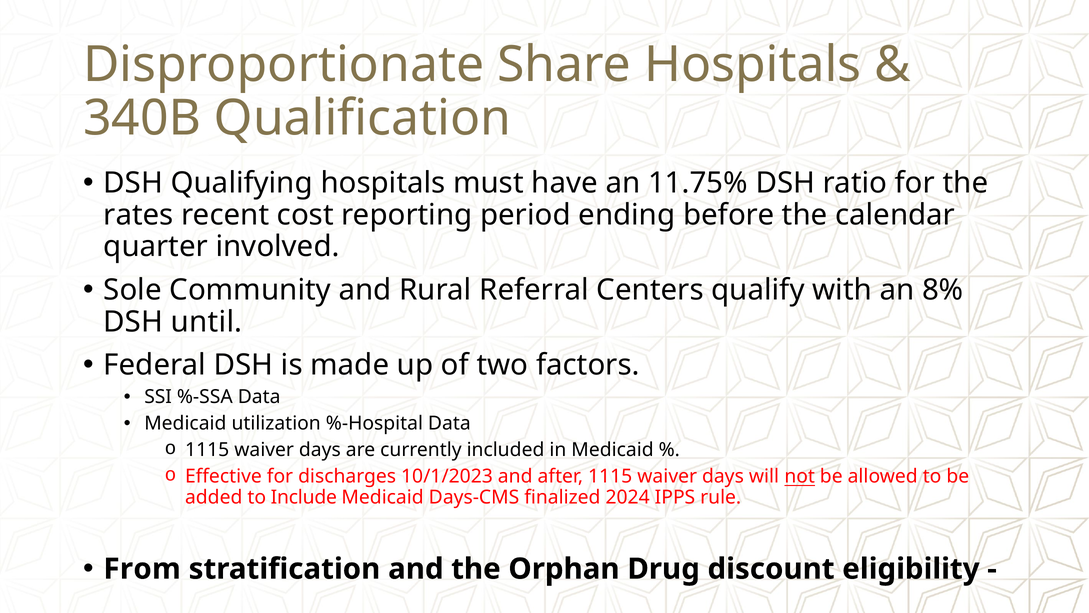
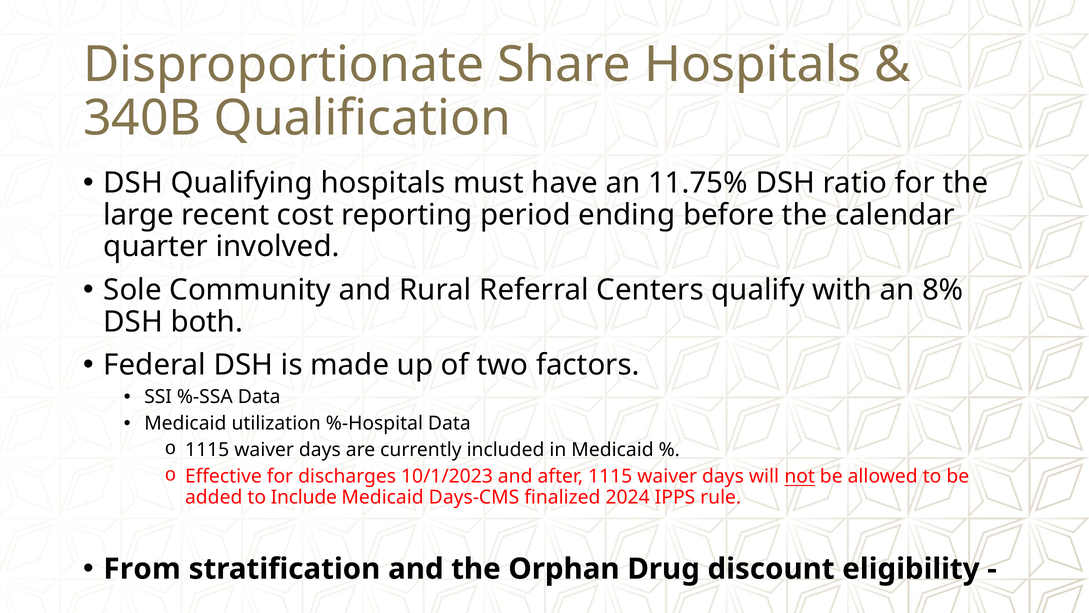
rates: rates -> large
until: until -> both
